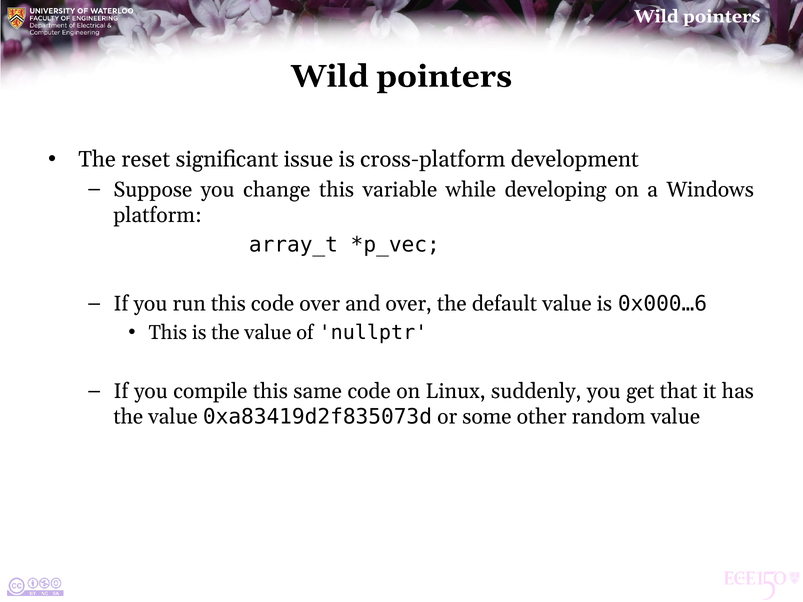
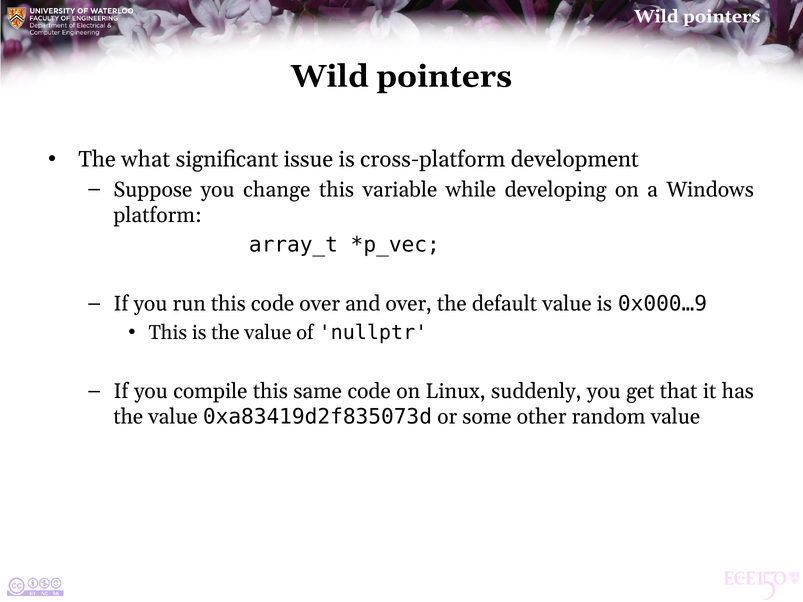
reset: reset -> what
0x000…6: 0x000…6 -> 0x000…9
